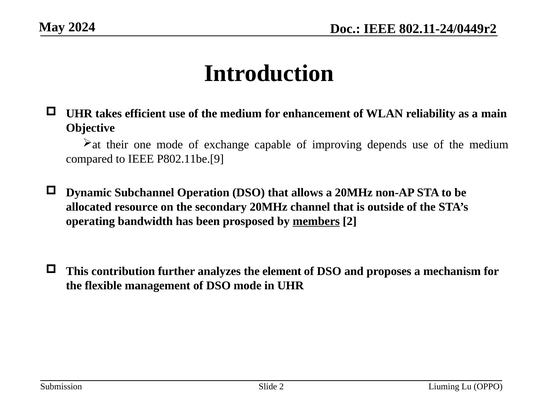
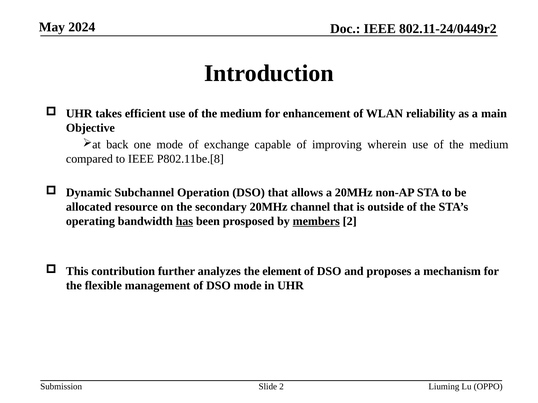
their: their -> back
depends: depends -> wherein
P802.11be.[9: P802.11be.[9 -> P802.11be.[8
has underline: none -> present
